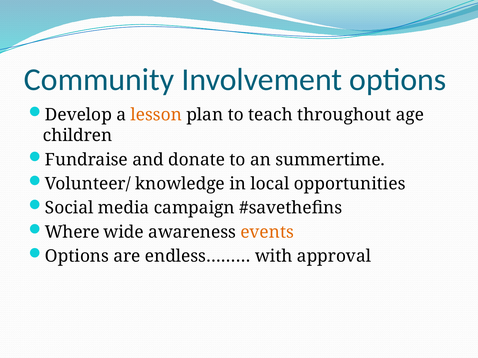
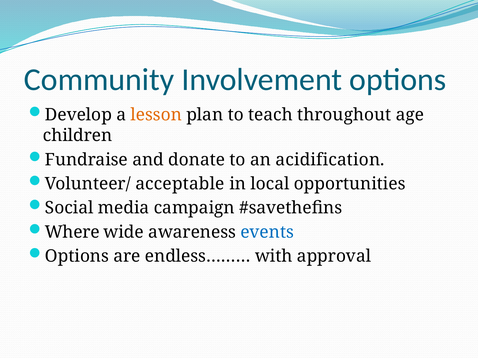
summertime: summertime -> acidification
knowledge: knowledge -> acceptable
events colour: orange -> blue
